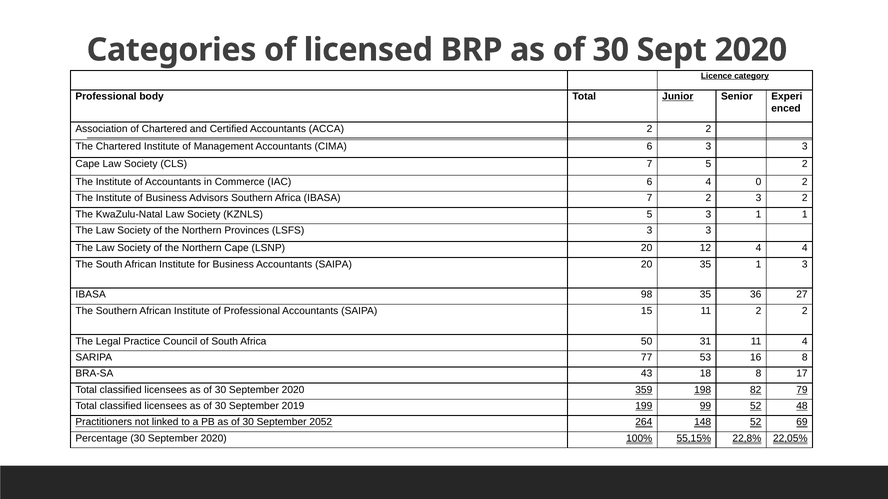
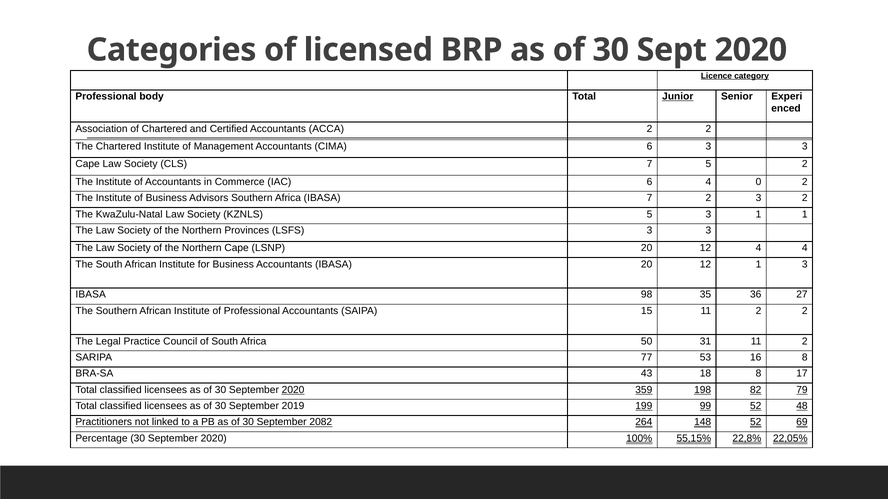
Business Accountants SAIPA: SAIPA -> IBASA
35 at (705, 265): 35 -> 12
31 11 4: 4 -> 2
2020 at (293, 390) underline: none -> present
2052: 2052 -> 2082
